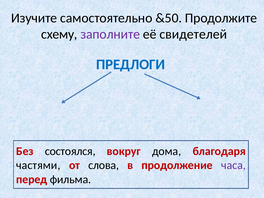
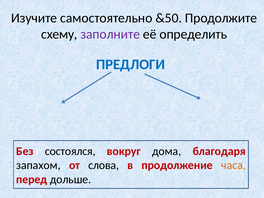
свидетелей: свидетелей -> определить
частями: частями -> запахом
часа colour: purple -> orange
фильма: фильма -> дольше
